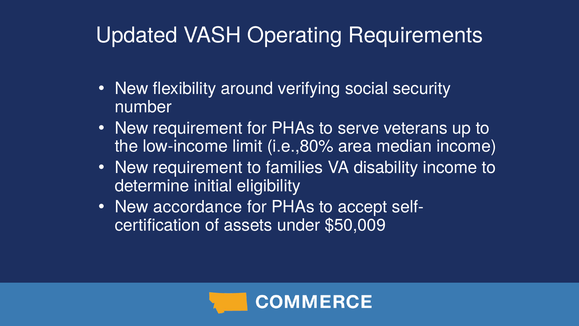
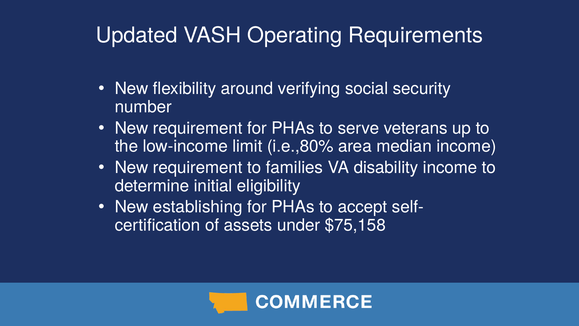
accordance: accordance -> establishing
$50,009: $50,009 -> $75,158
